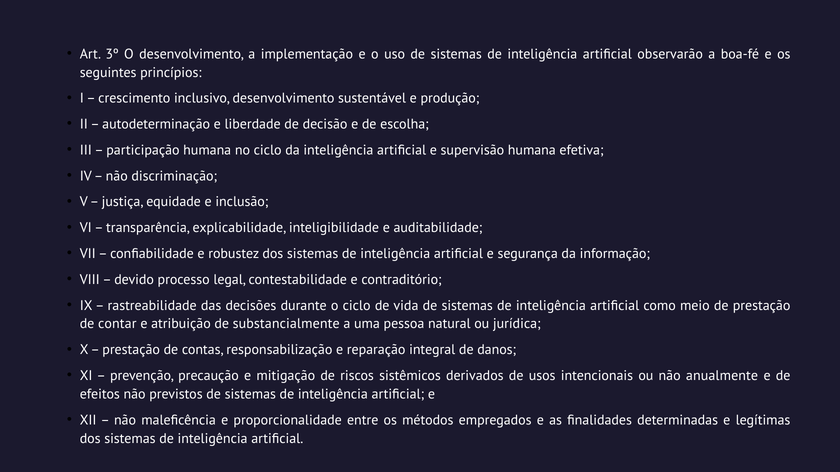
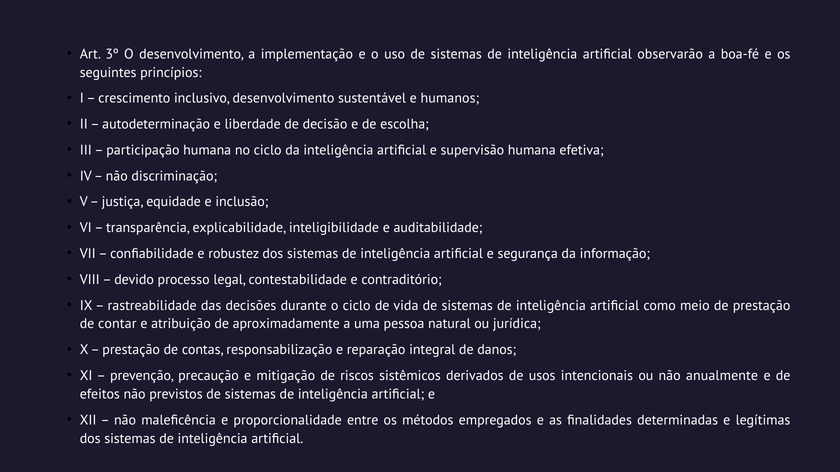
produção: produção -> humanos
substancialmente: substancialmente -> aproximadamente
